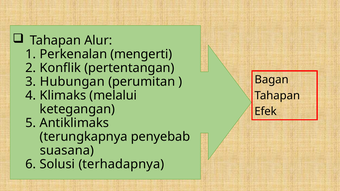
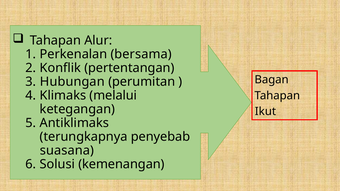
mengerti: mengerti -> bersama
Efek: Efek -> Ikut
terhadapnya: terhadapnya -> kemenangan
